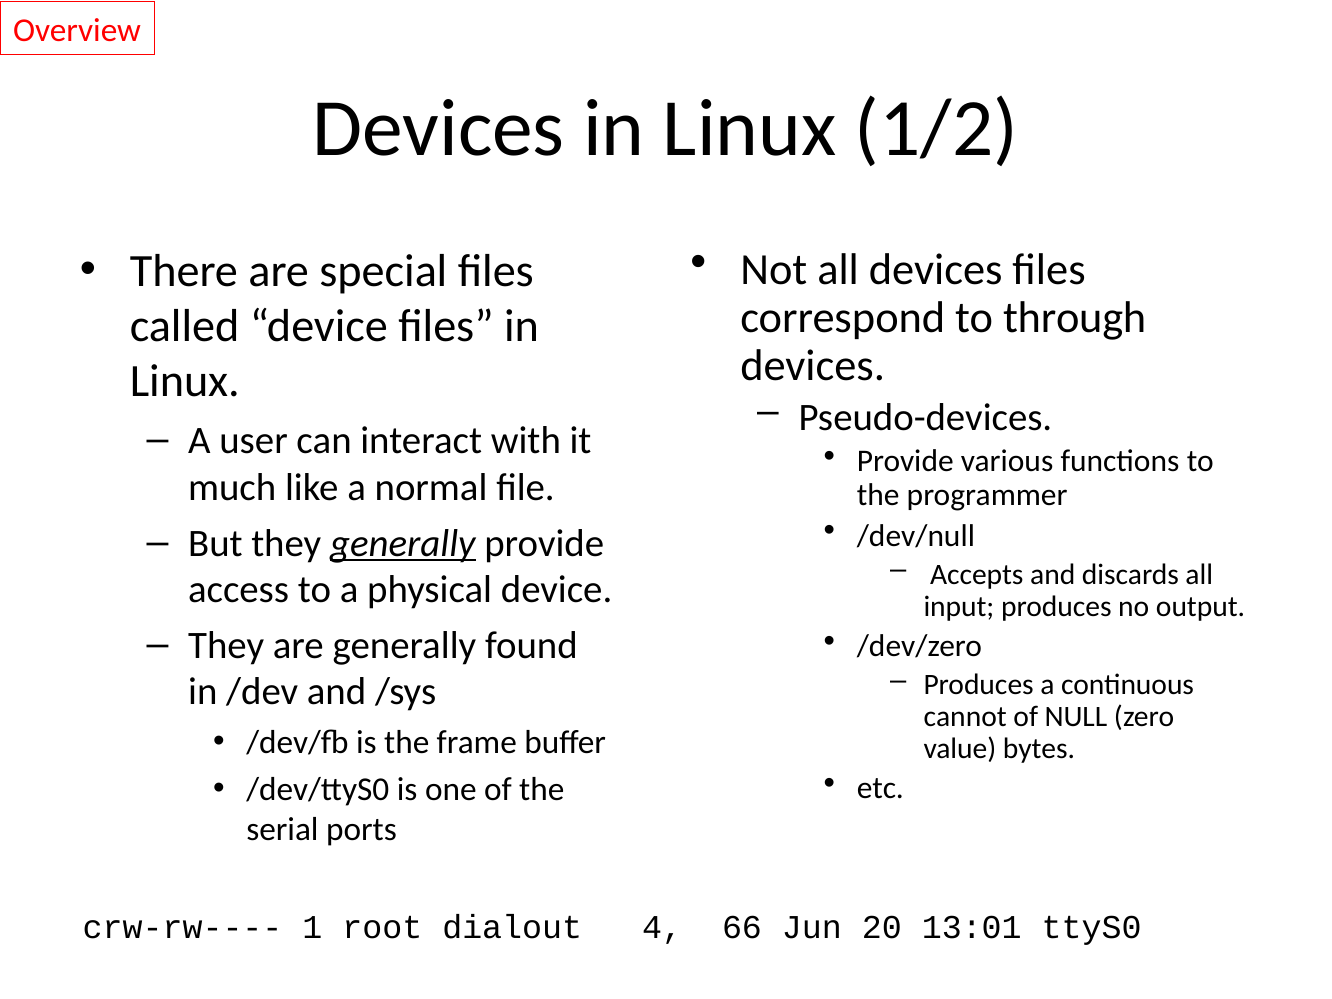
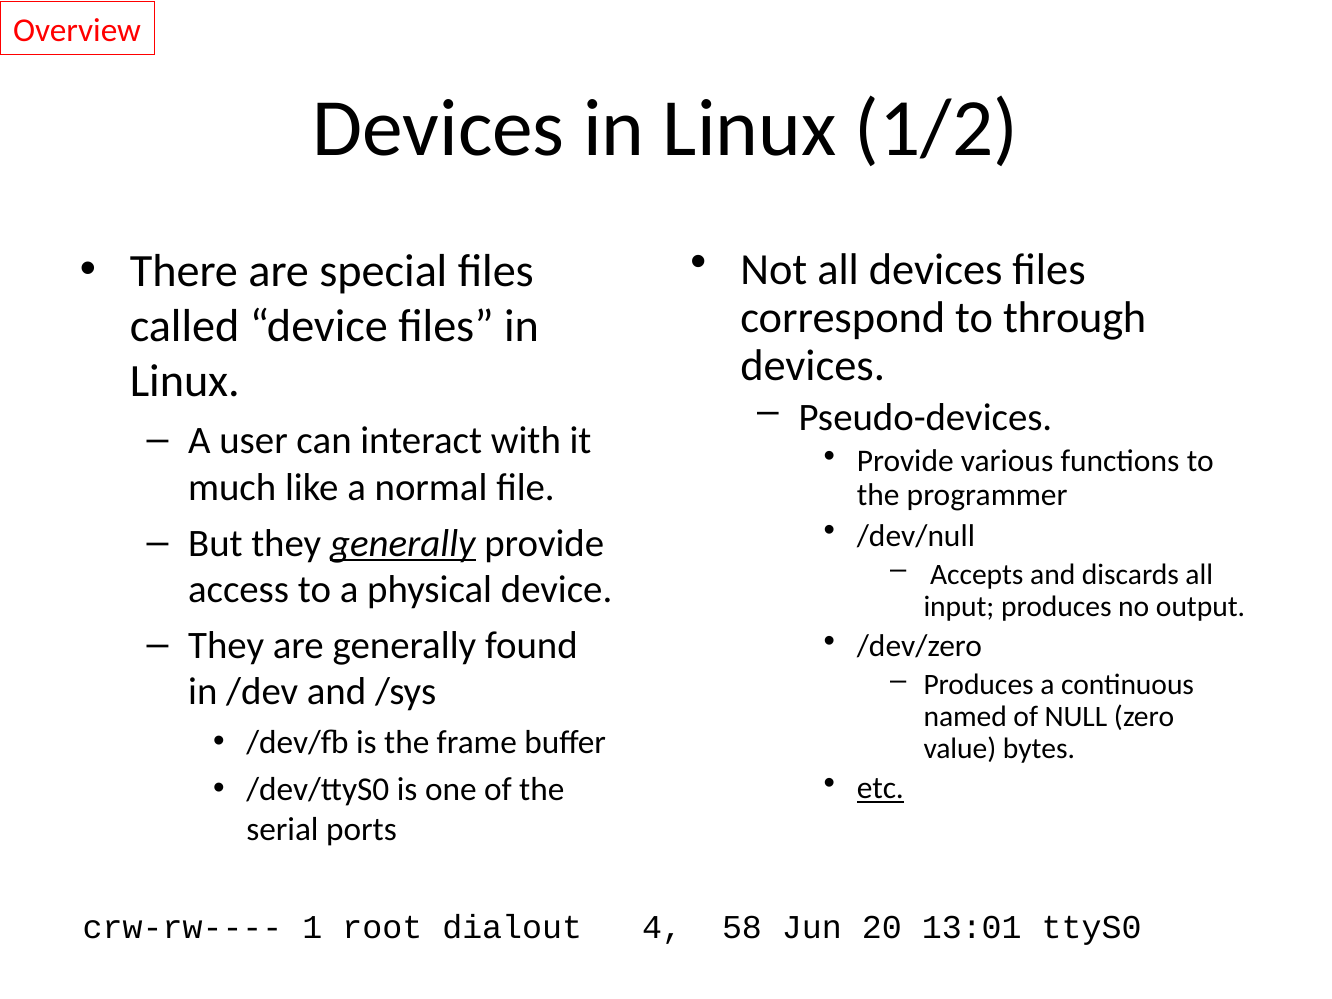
cannot: cannot -> named
etc underline: none -> present
66: 66 -> 58
